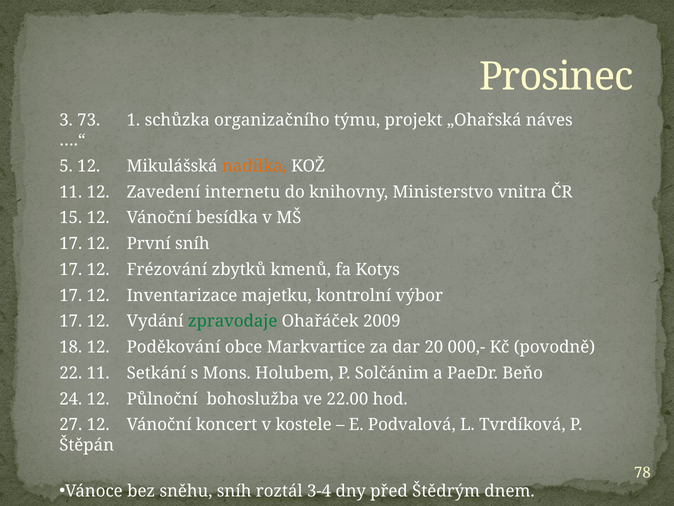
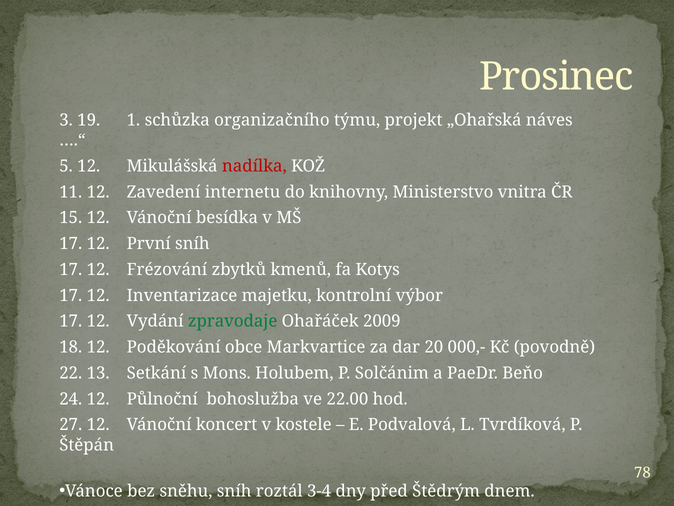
73: 73 -> 19
nadílka colour: orange -> red
22 11: 11 -> 13
